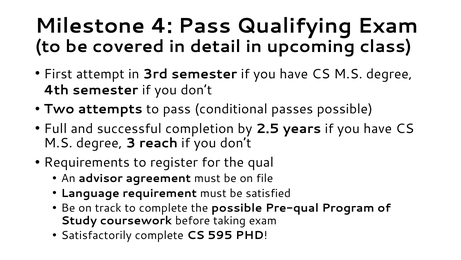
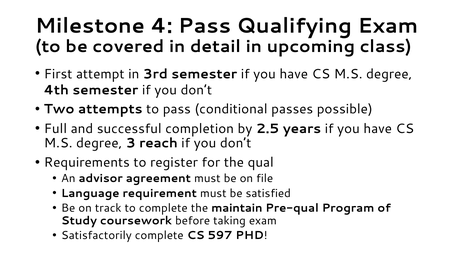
the possible: possible -> maintain
595: 595 -> 597
